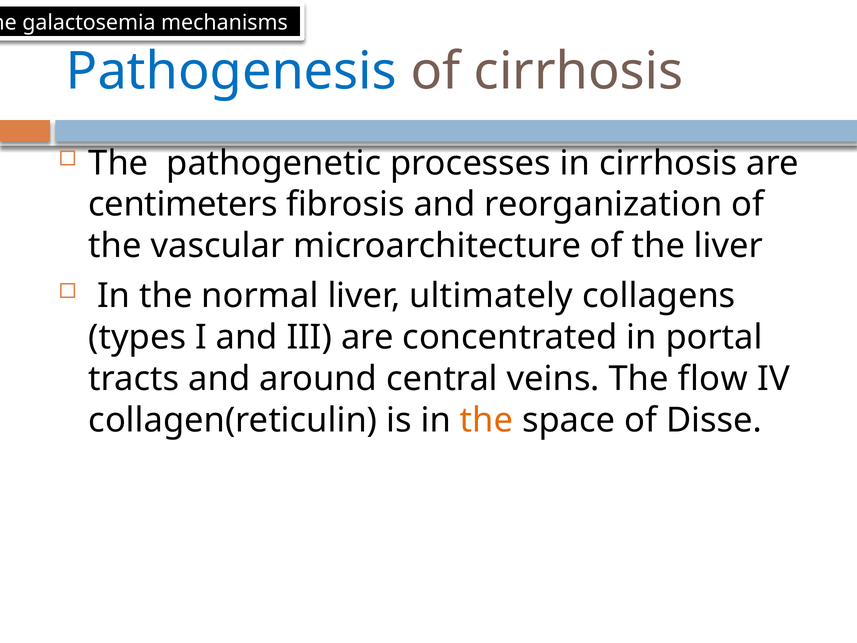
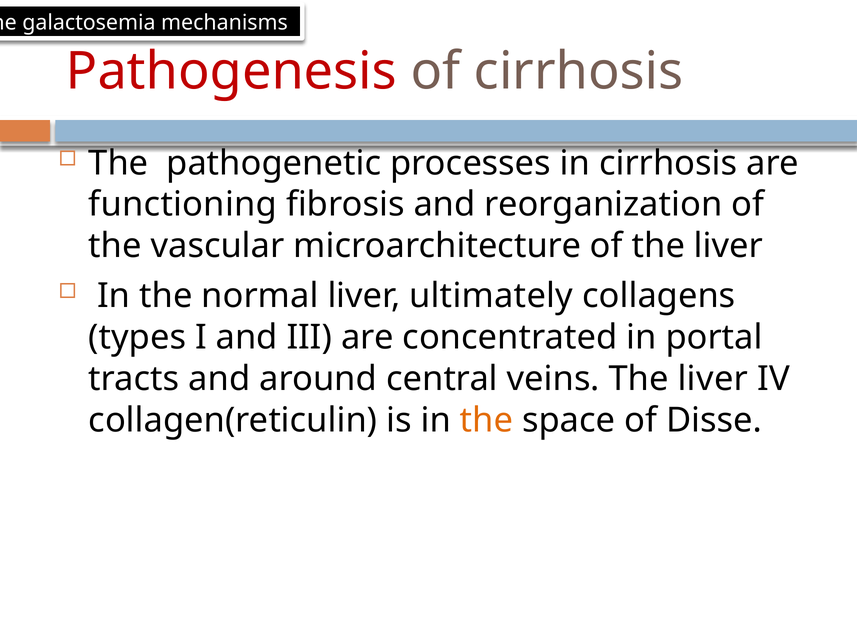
Pathogenesis colour: blue -> red
centimeters: centimeters -> functioning
veins The flow: flow -> liver
